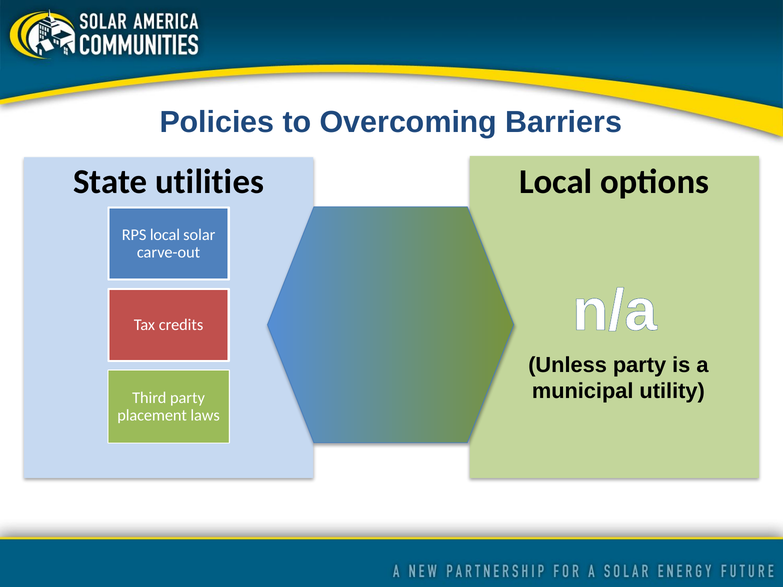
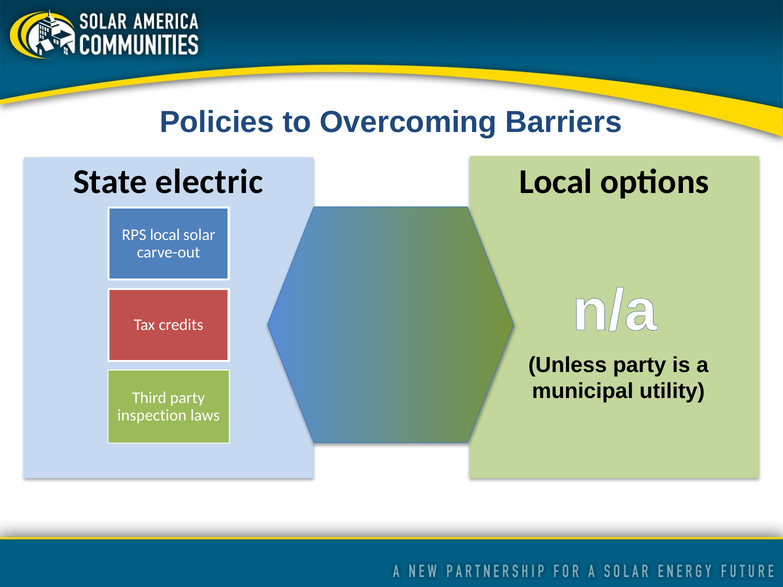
utilities: utilities -> electric
placement: placement -> inspection
